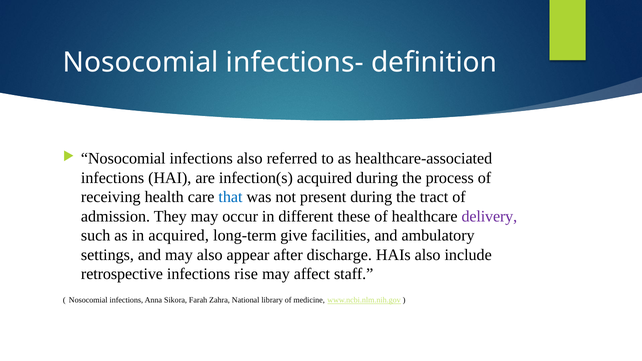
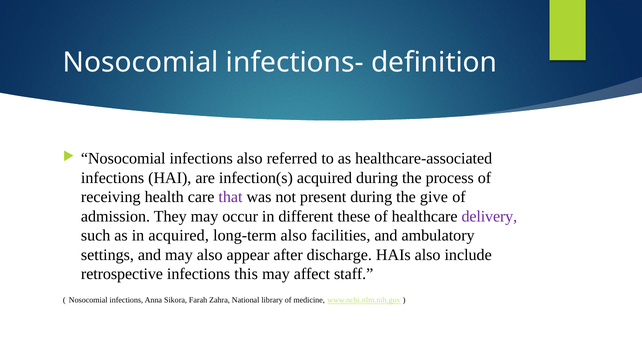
that colour: blue -> purple
tract: tract -> give
long-term give: give -> also
rise: rise -> this
